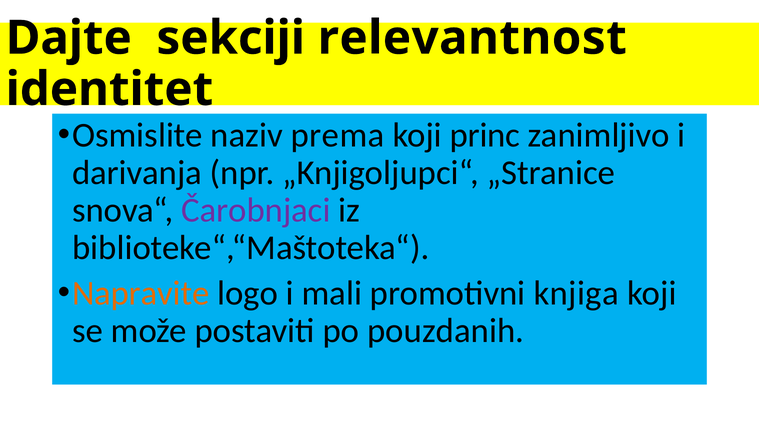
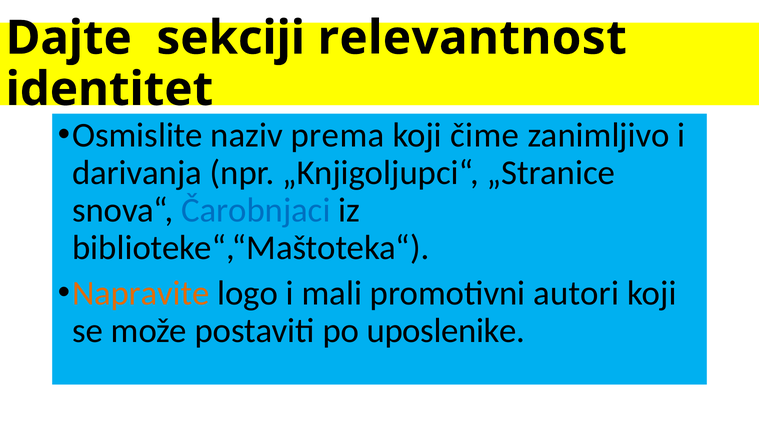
princ: princ -> čime
Čarobnjaci colour: purple -> blue
knjiga: knjiga -> autori
pouzdanih: pouzdanih -> uposlenike
